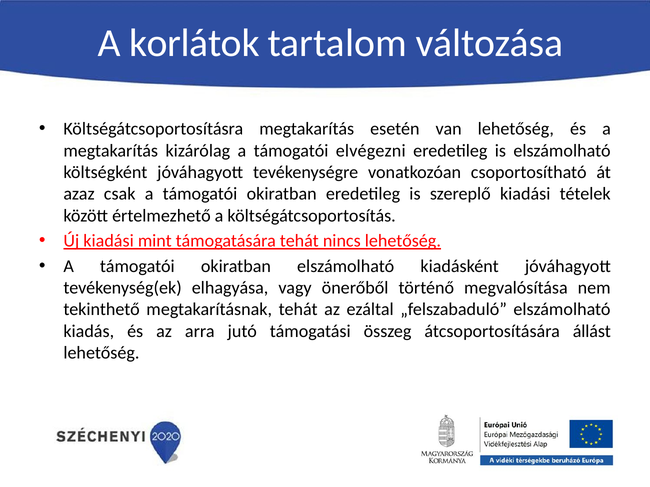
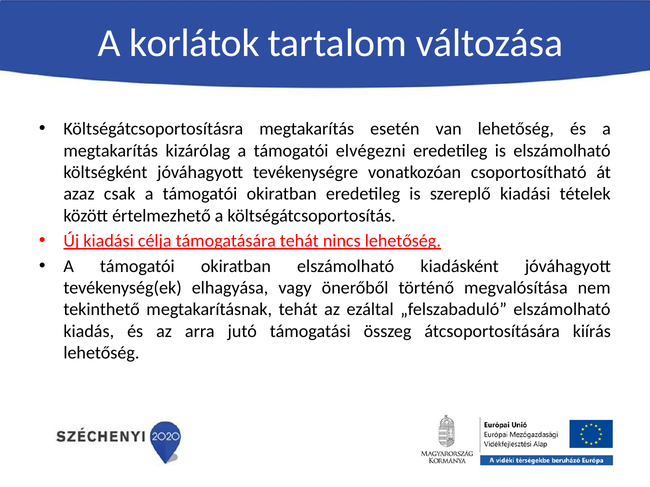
mint: mint -> célja
állást: állást -> kiírás
